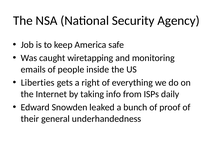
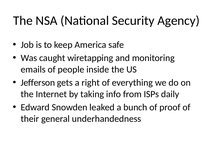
Liberties: Liberties -> Jefferson
